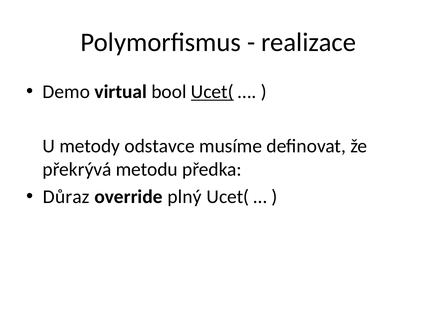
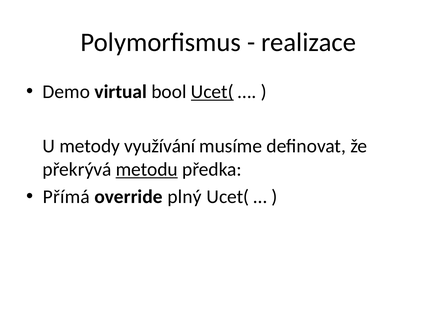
odstavce: odstavce -> využívání
metodu underline: none -> present
Důraz: Důraz -> Přímá
